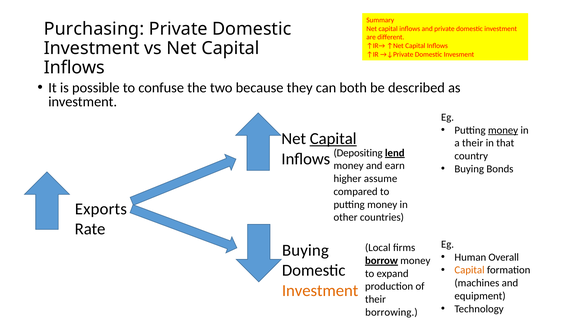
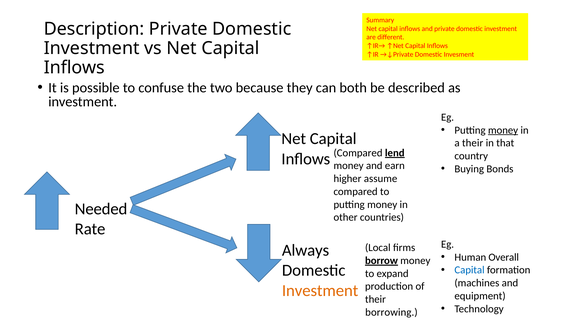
Purchasing: Purchasing -> Description
Capital at (333, 139) underline: present -> none
Depositing at (358, 153): Depositing -> Compared
Exports: Exports -> Needed
Buying at (305, 250): Buying -> Always
Capital at (470, 270) colour: orange -> blue
